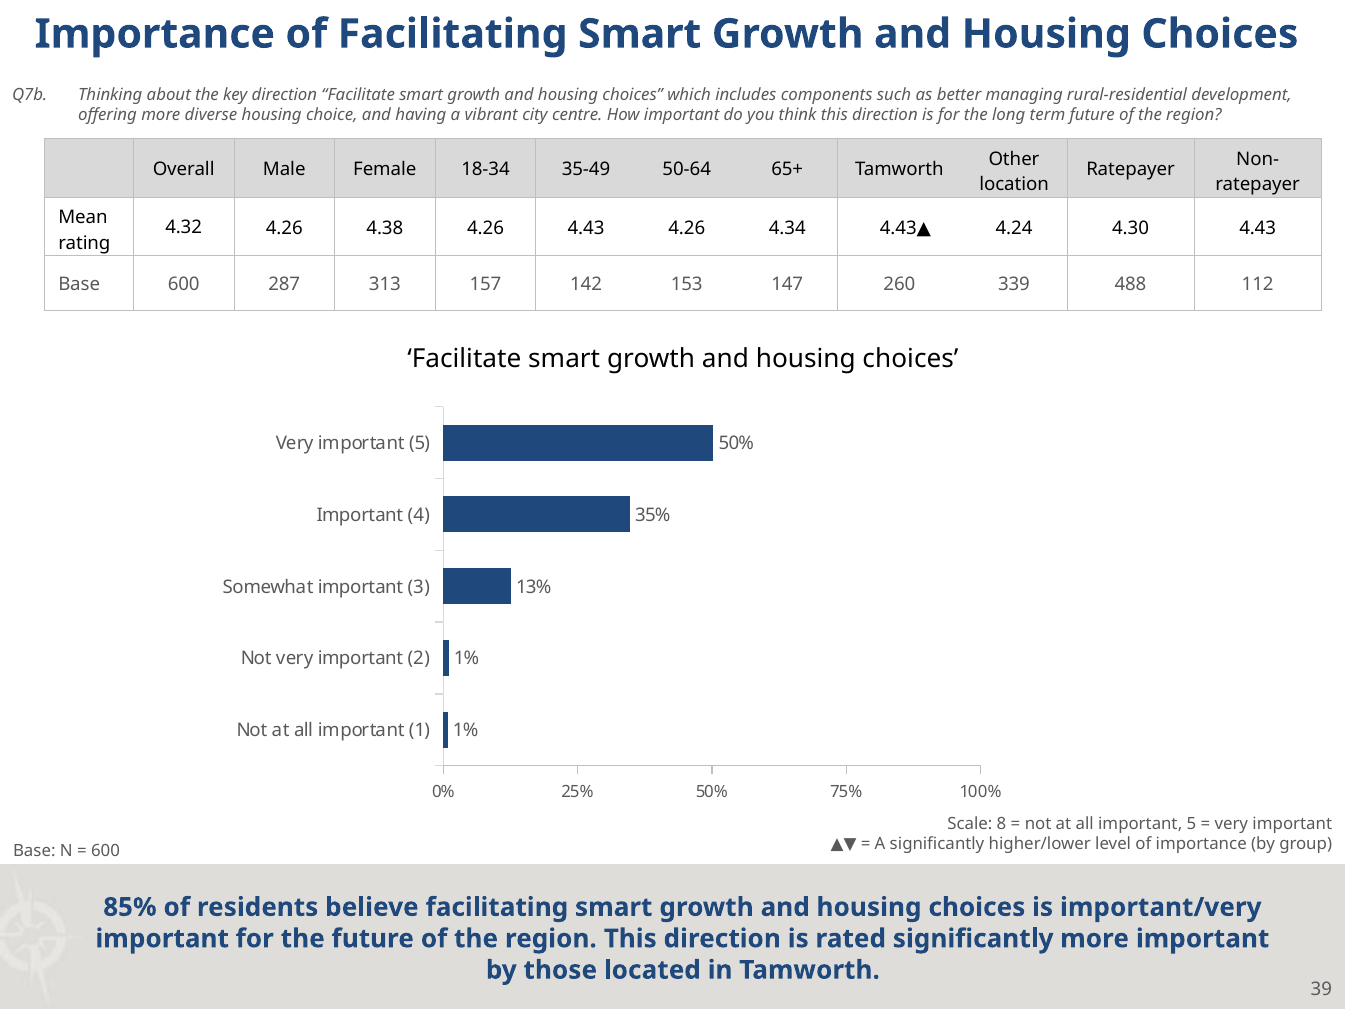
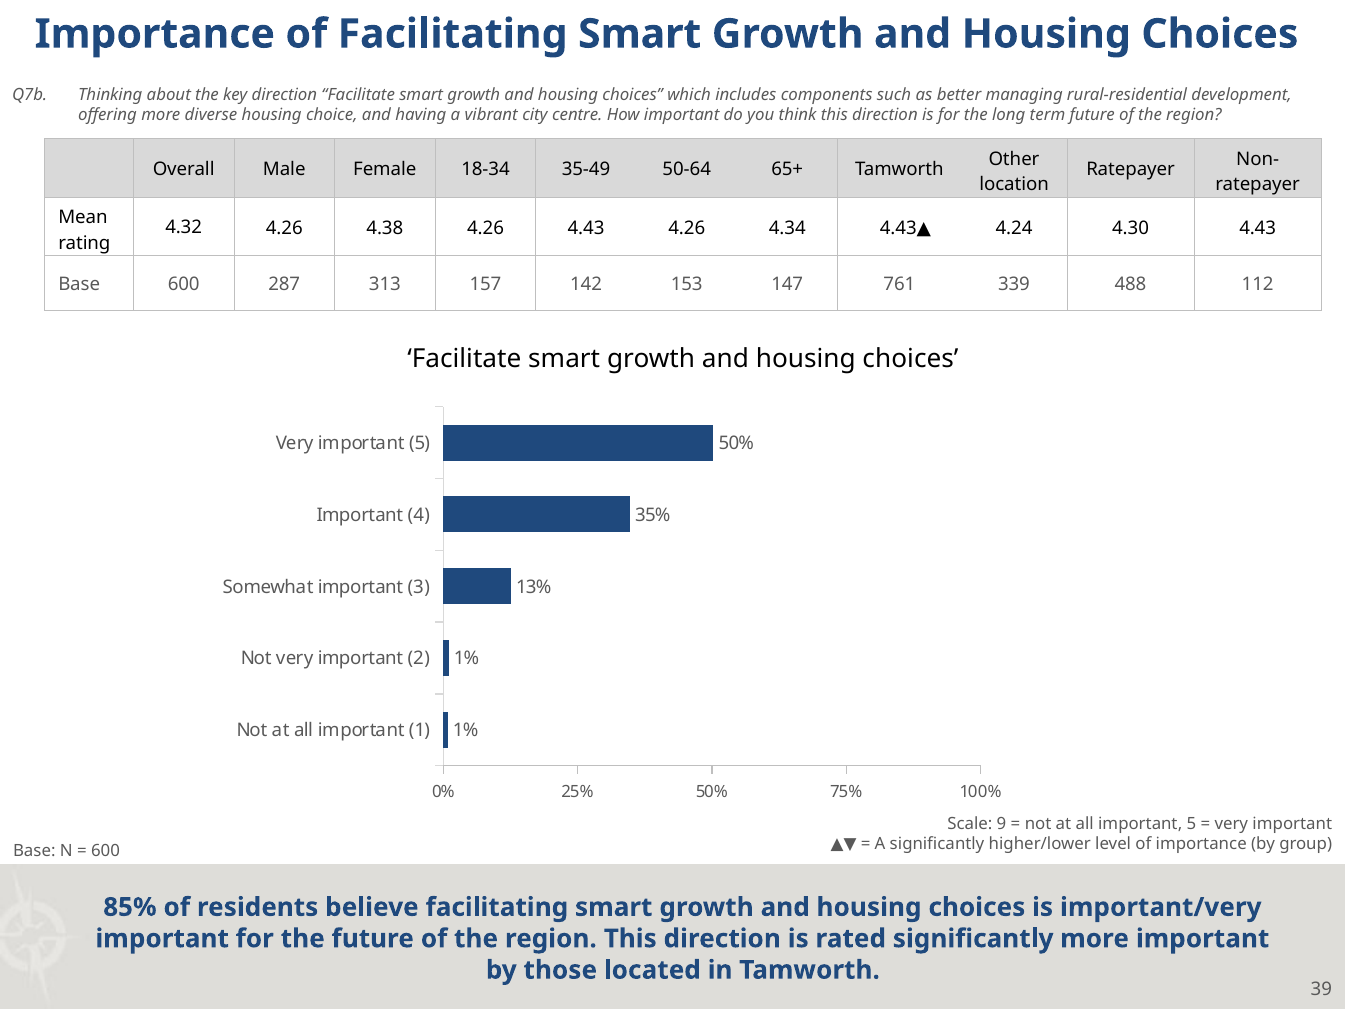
260: 260 -> 761
8: 8 -> 9
